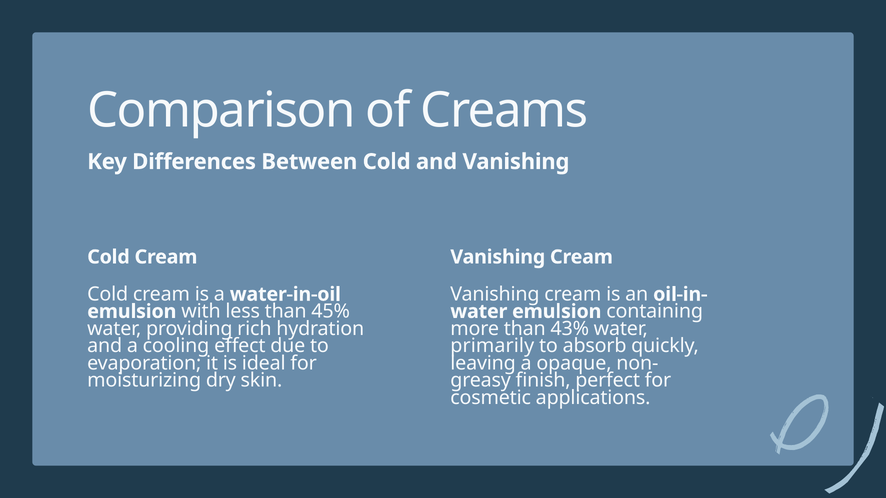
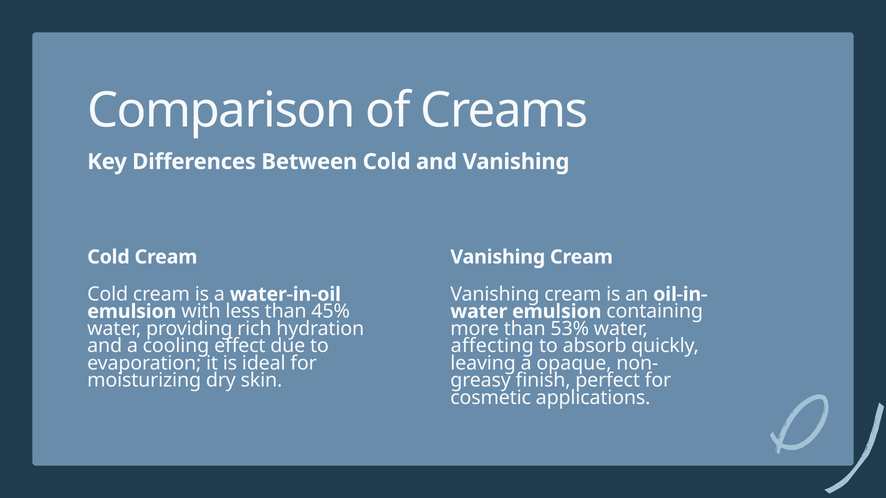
43%: 43% -> 53%
primarily: primarily -> affecting
